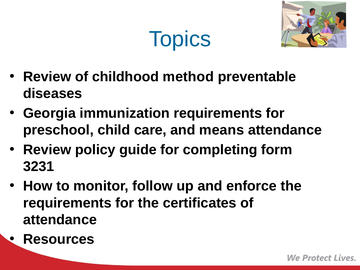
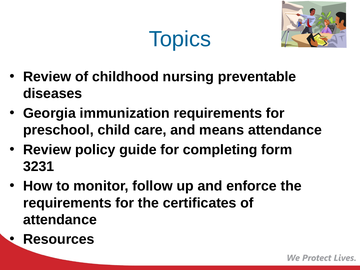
method: method -> nursing
